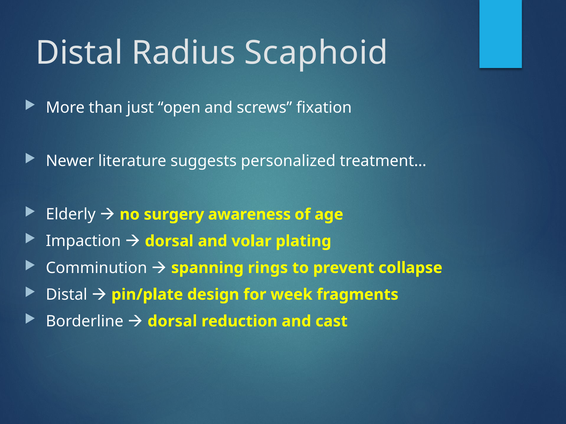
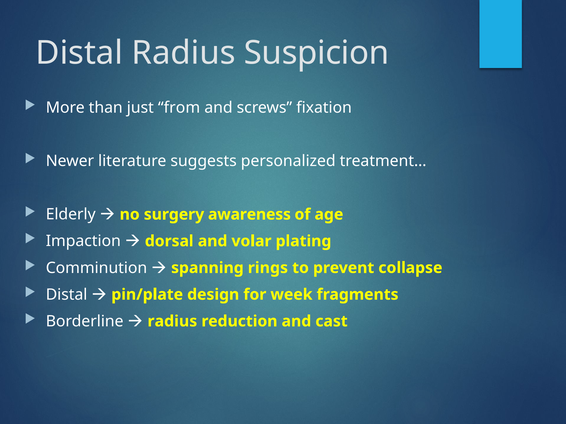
Scaphoid: Scaphoid -> Suspicion
open: open -> from
dorsal at (172, 322): dorsal -> radius
